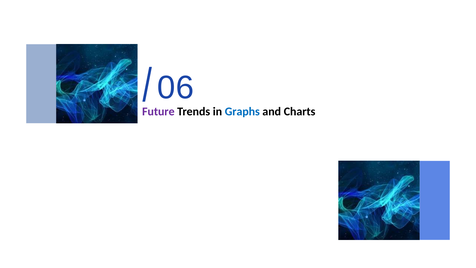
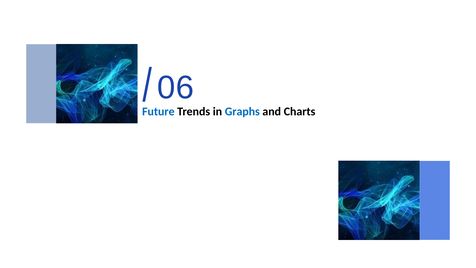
Future colour: purple -> blue
